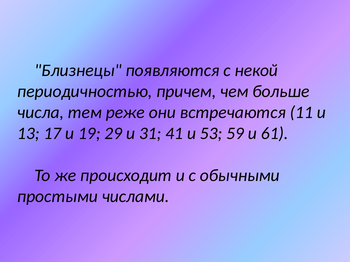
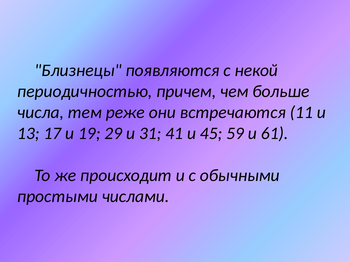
53: 53 -> 45
